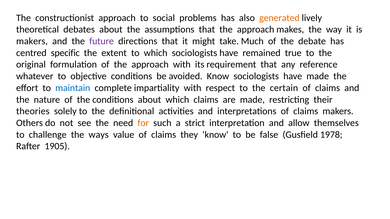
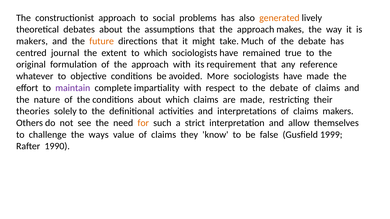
future colour: purple -> orange
specific: specific -> journal
avoided Know: Know -> More
maintain colour: blue -> purple
to the certain: certain -> debate
1978: 1978 -> 1999
1905: 1905 -> 1990
